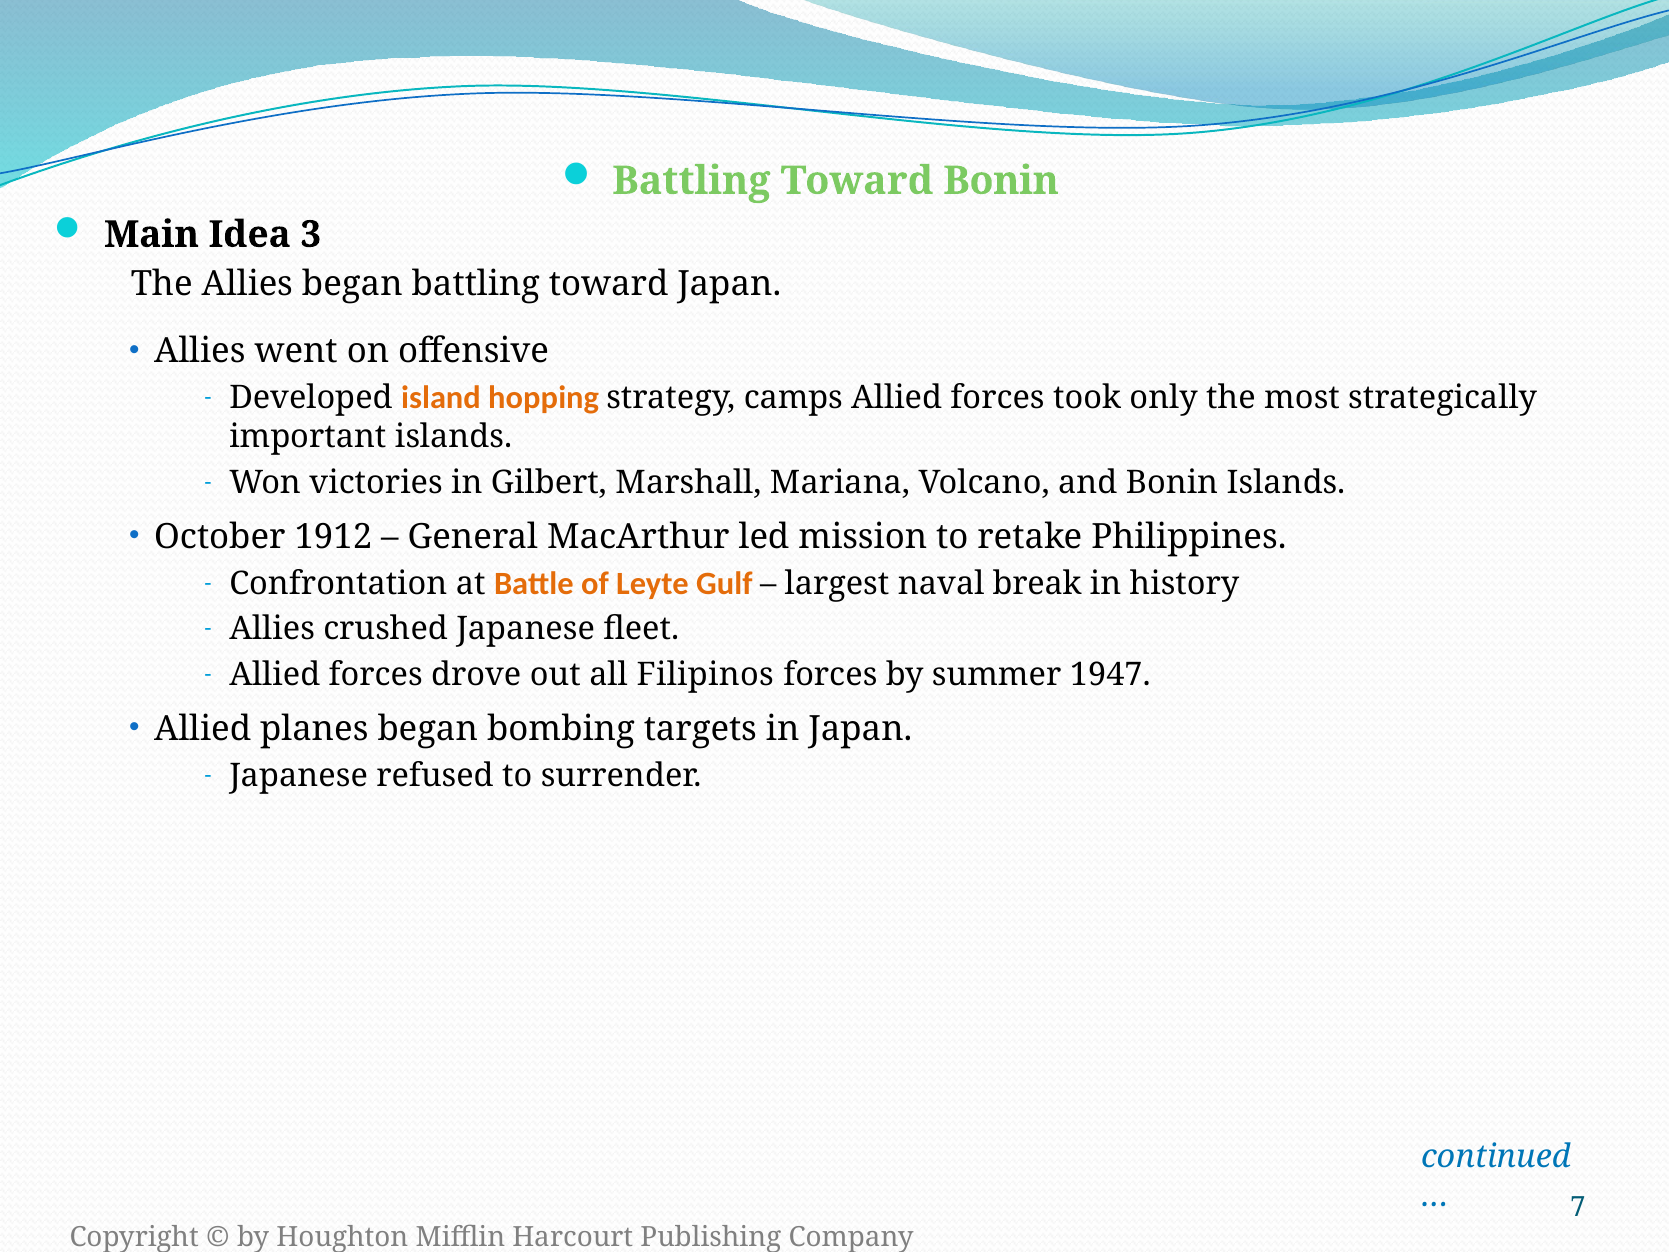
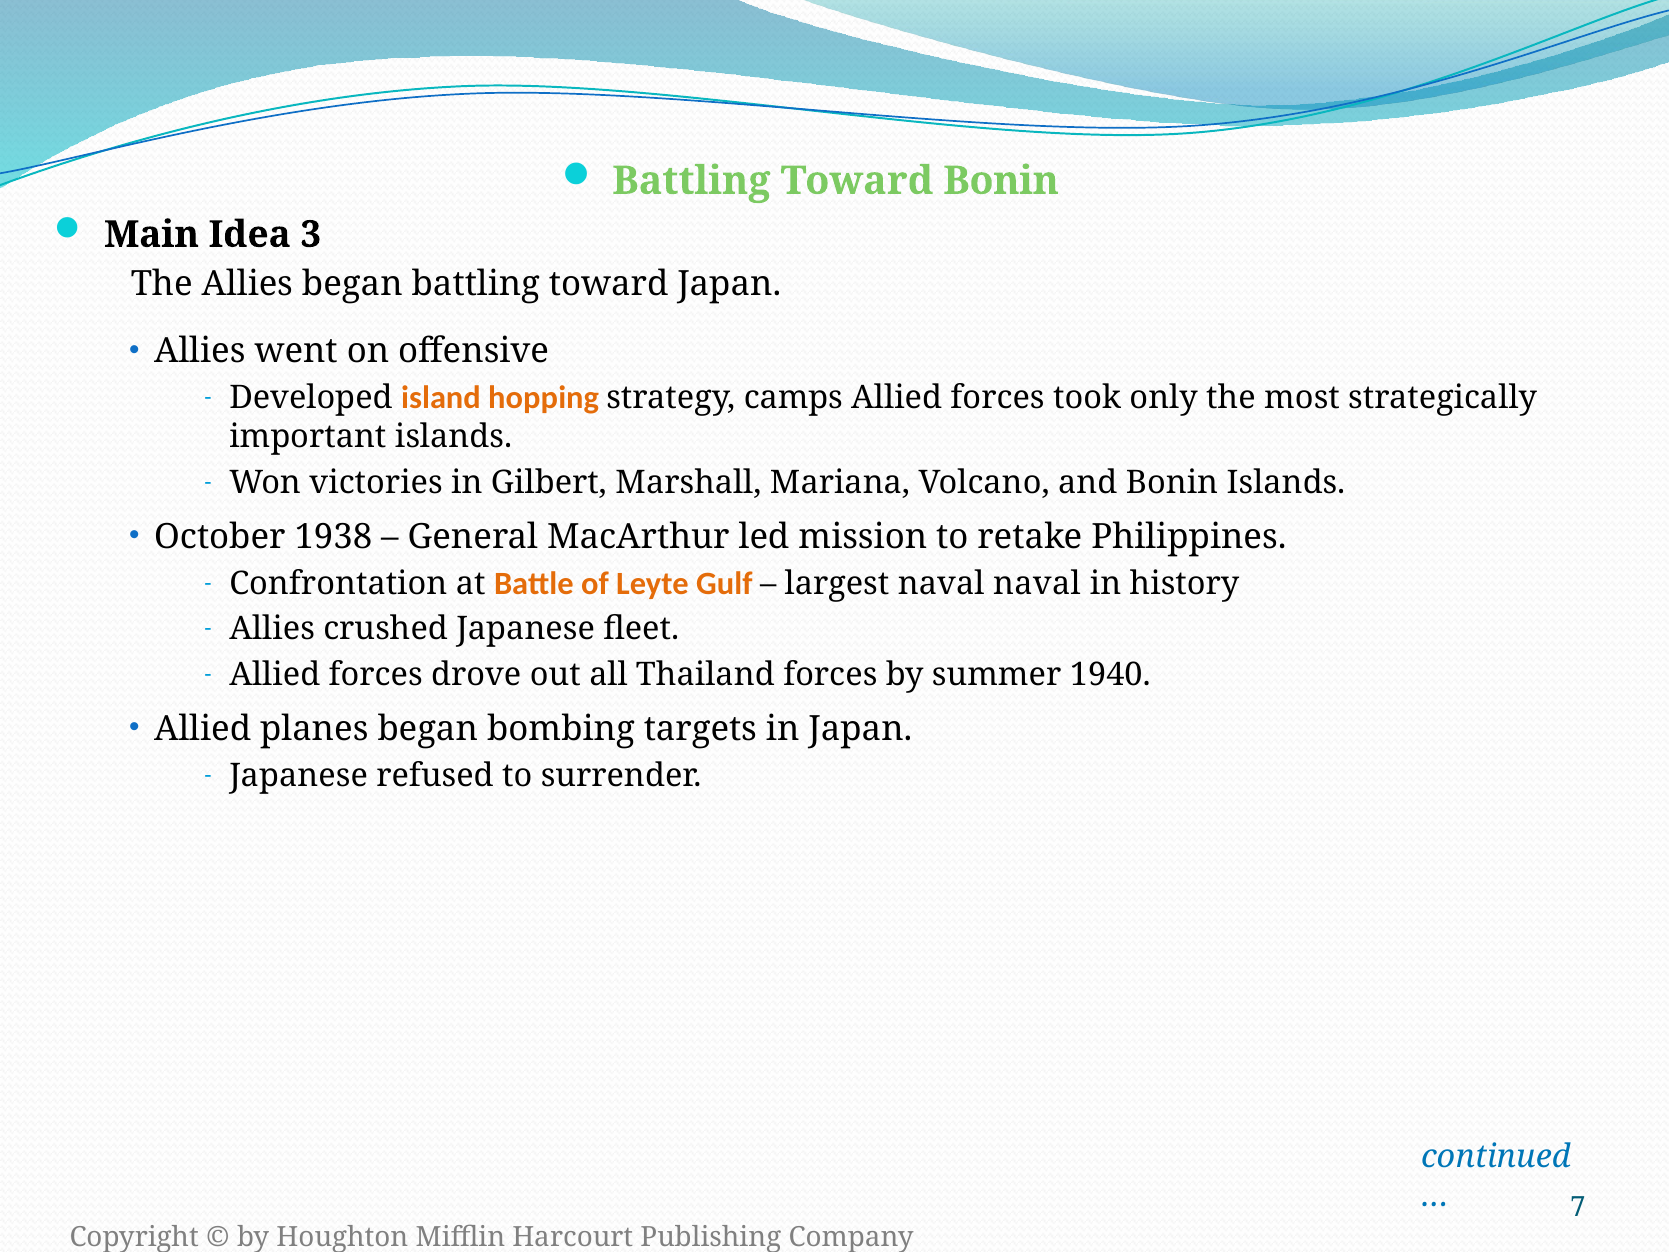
1912: 1912 -> 1938
naval break: break -> naval
Filipinos: Filipinos -> Thailand
1947: 1947 -> 1940
